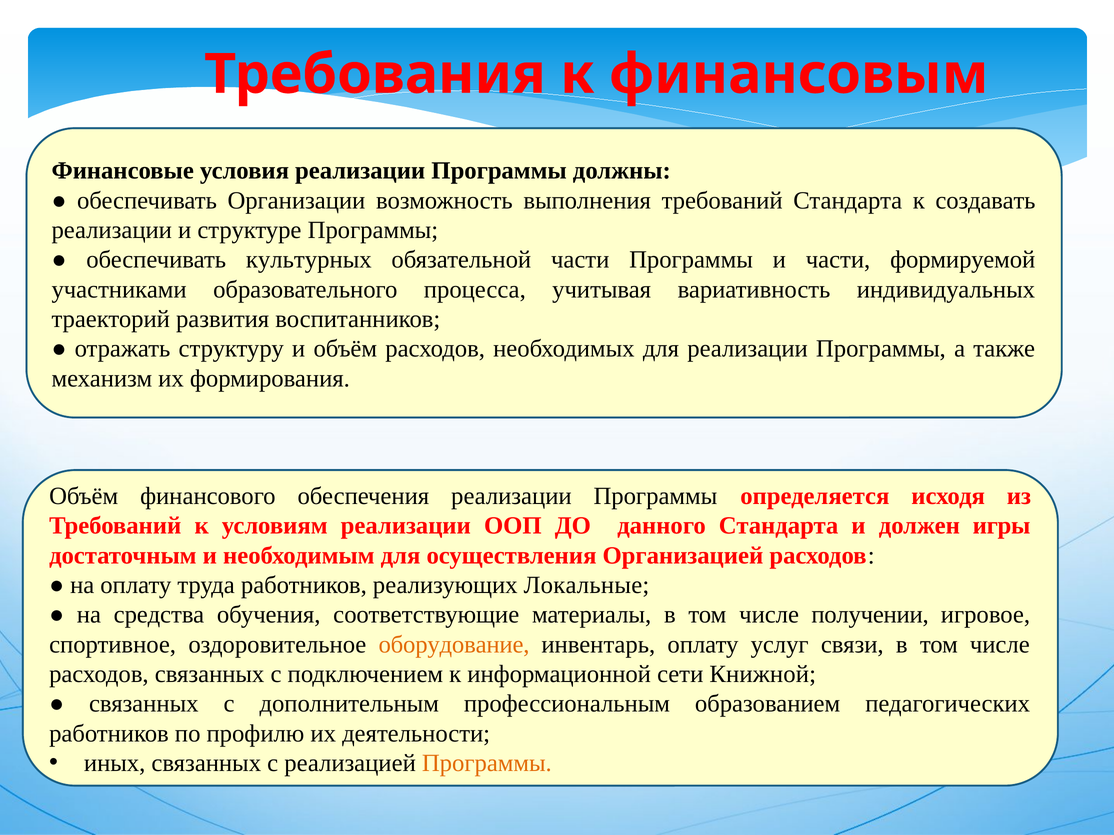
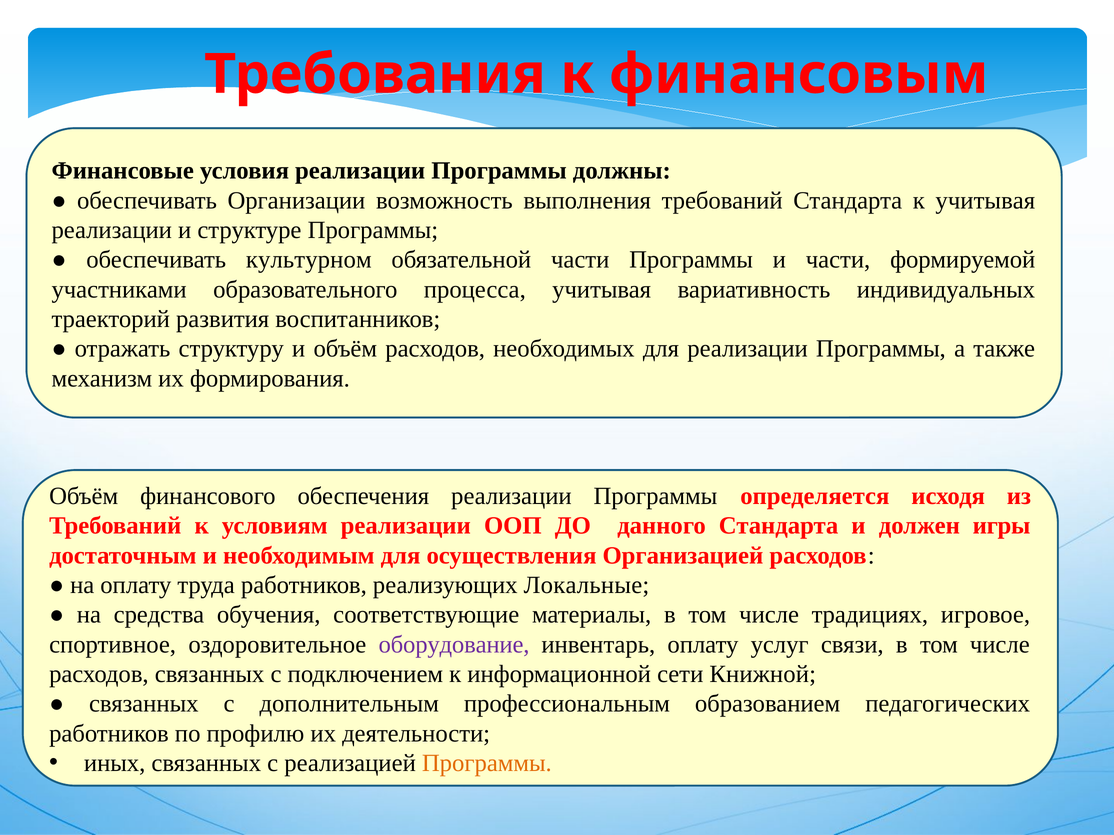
к создавать: создавать -> учитывая
культурных: культурных -> культурном
получении: получении -> традициях
оборудование colour: orange -> purple
